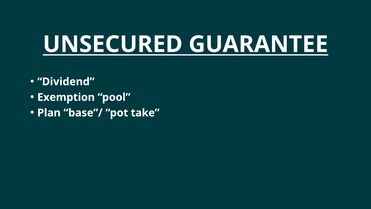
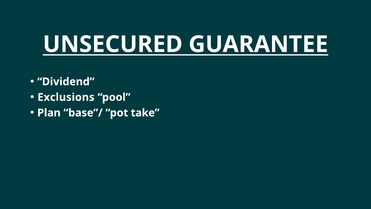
Exemption: Exemption -> Exclusions
